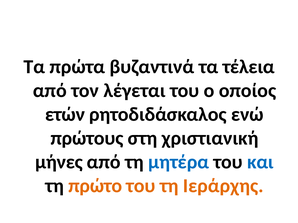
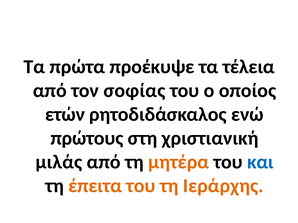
βυζαντινά: βυζαντινά -> προέκυψε
λέγεται: λέγεται -> σοφίας
μήνες: μήνες -> μιλάς
μητέρα colour: blue -> orange
πρώτο: πρώτο -> έπειτα
